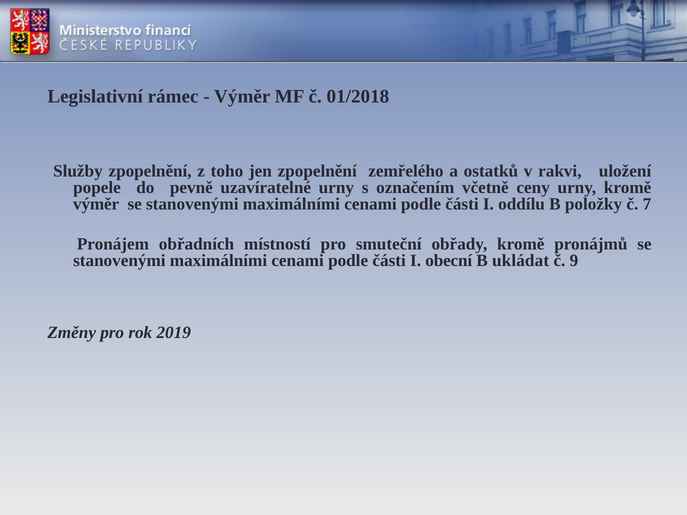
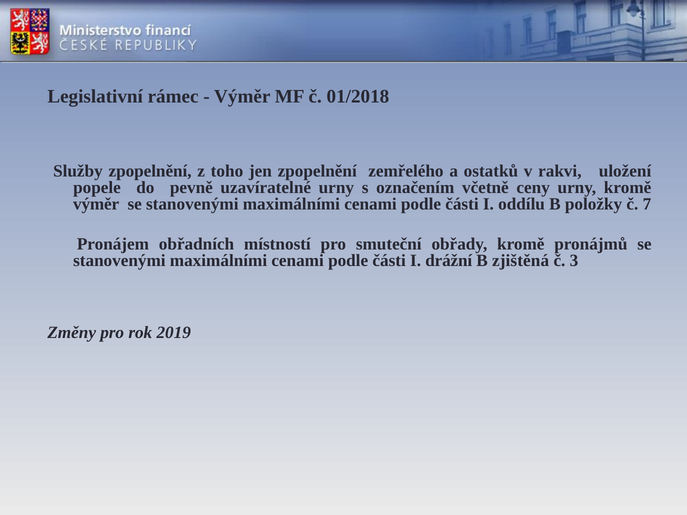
obecní: obecní -> drážní
ukládat: ukládat -> zjištěná
9: 9 -> 3
